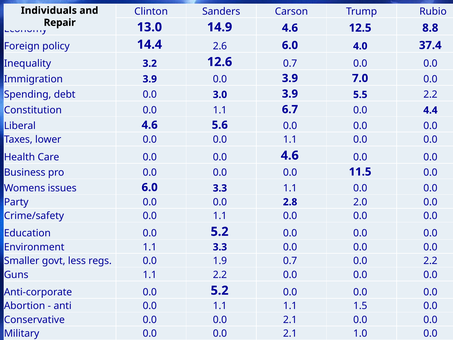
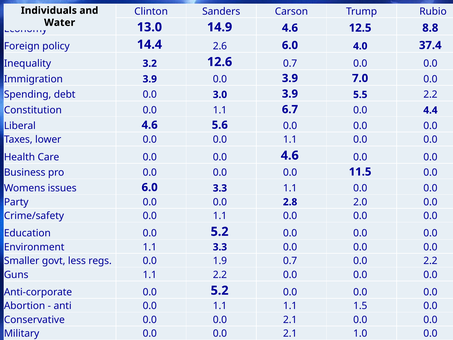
Repair: Repair -> Water
